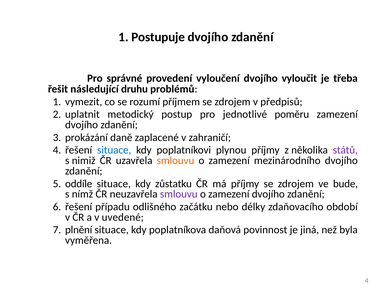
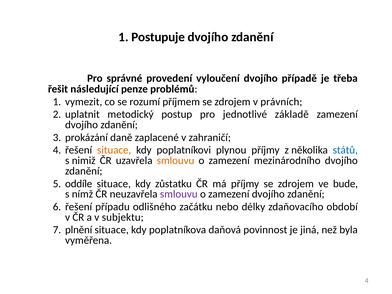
vyloučit: vyloučit -> případě
druhu: druhu -> penze
předpisů: předpisů -> právních
poměru: poměru -> základě
situace at (114, 150) colour: blue -> orange
států colour: purple -> blue
uvedené: uvedené -> subjektu
